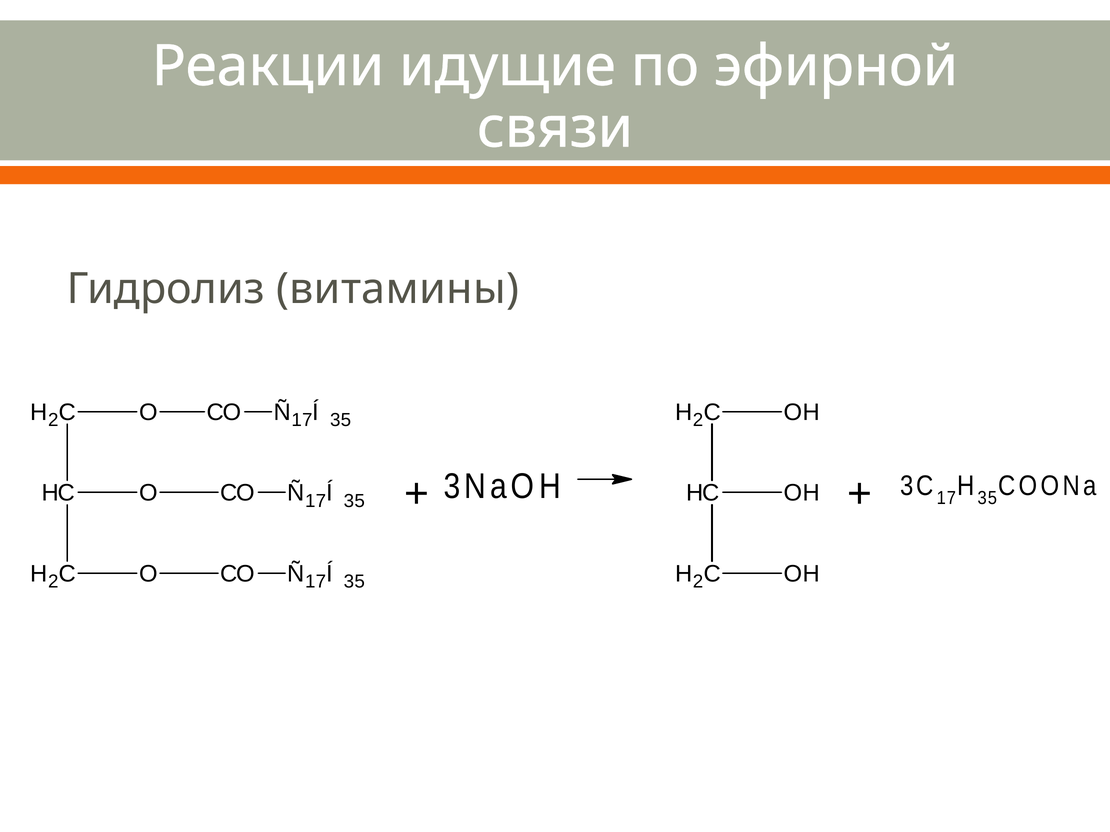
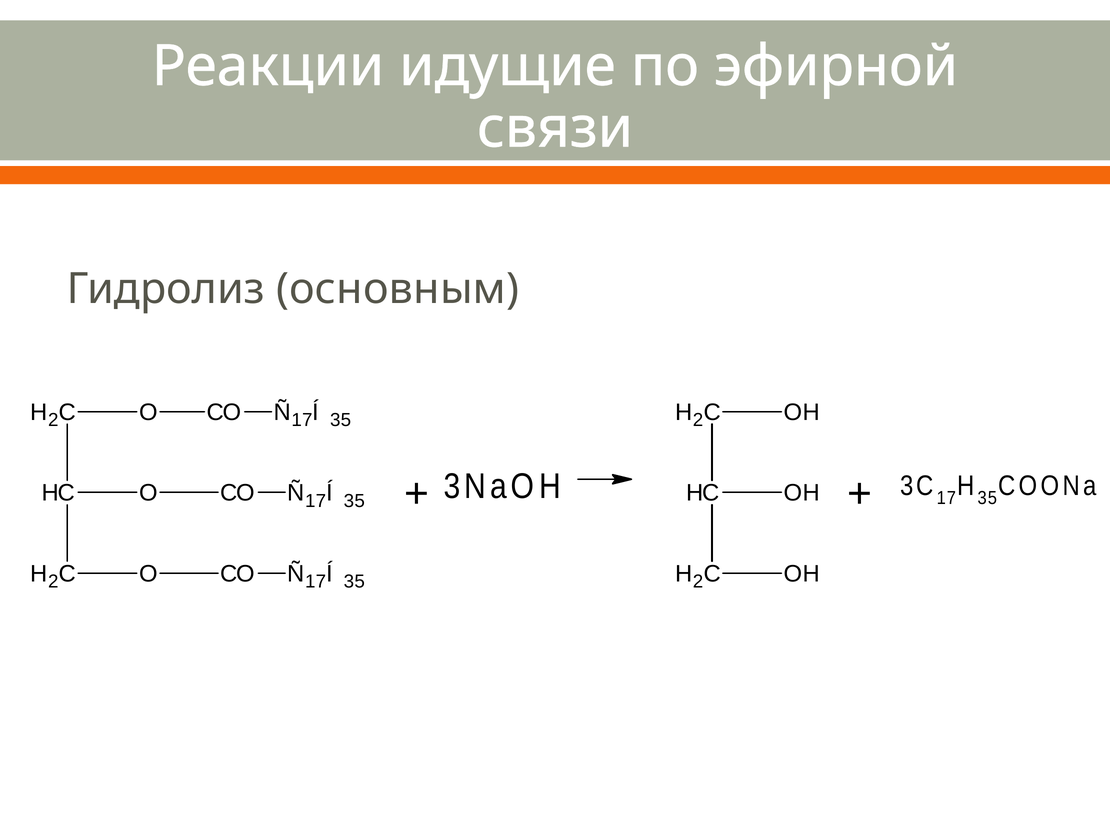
витамины: витамины -> основным
